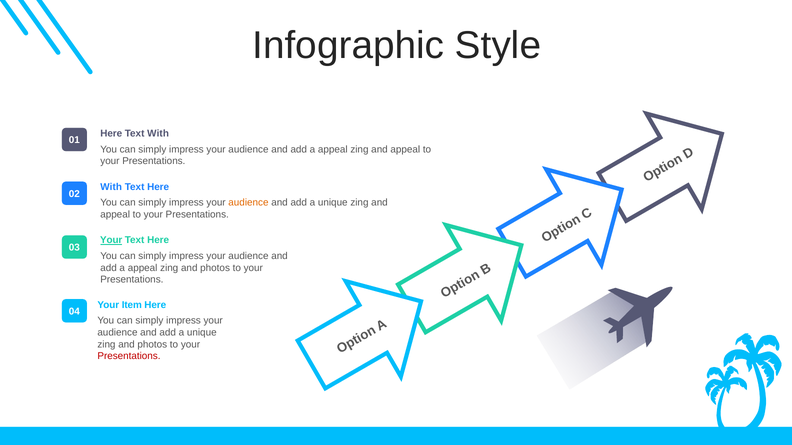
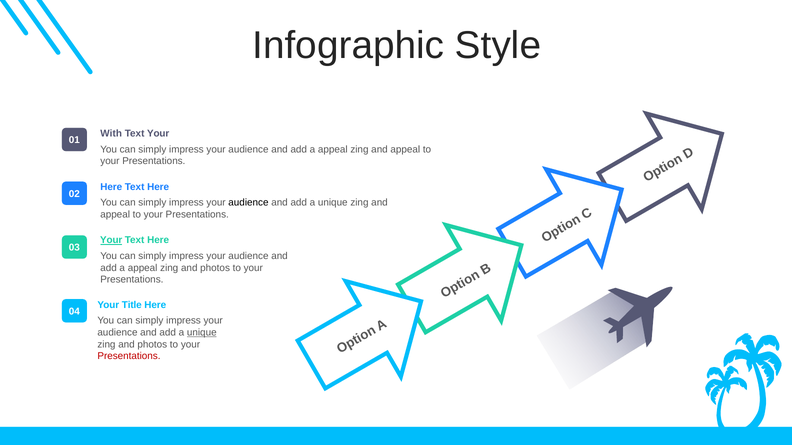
Here at (111, 134): Here -> With
Text With: With -> Your
With at (111, 187): With -> Here
audience at (248, 203) colour: orange -> black
Item: Item -> Title
unique at (202, 333) underline: none -> present
